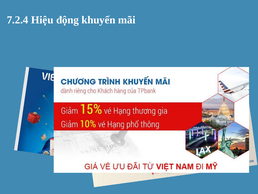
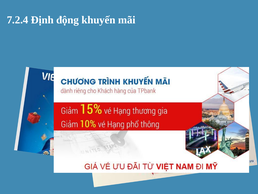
Hiệu: Hiệu -> Định
